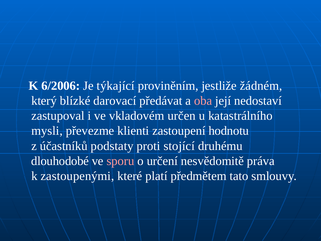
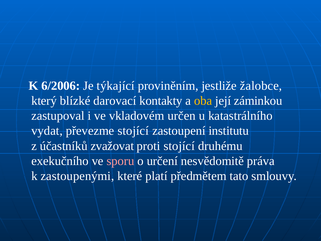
žádném: žádném -> žalobce
předávat: předávat -> kontakty
oba colour: pink -> yellow
nedostaví: nedostaví -> záminkou
mysli: mysli -> vydat
převezme klienti: klienti -> stojící
hodnotu: hodnotu -> institutu
podstaty: podstaty -> zvažovat
dlouhodobé: dlouhodobé -> exekučního
